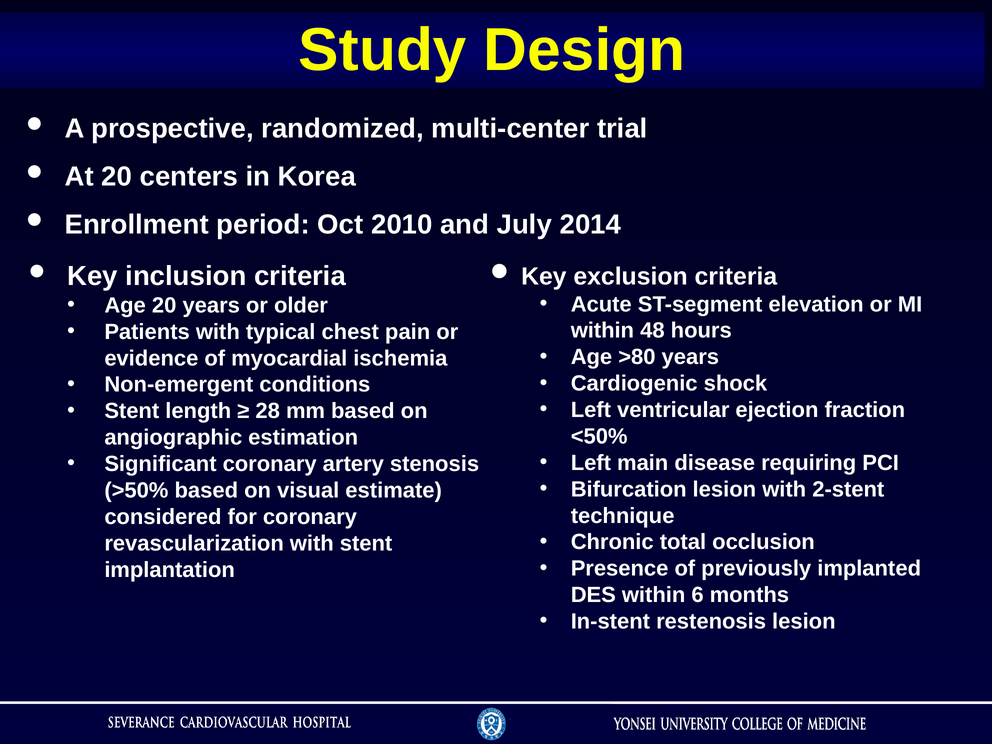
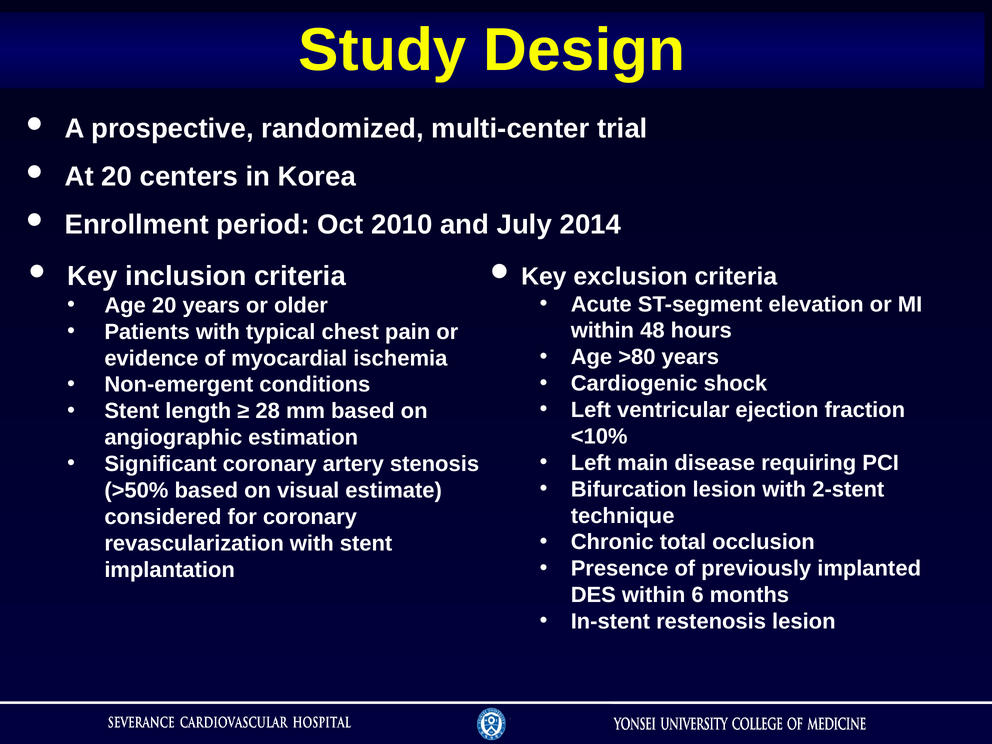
<50%: <50% -> <10%
